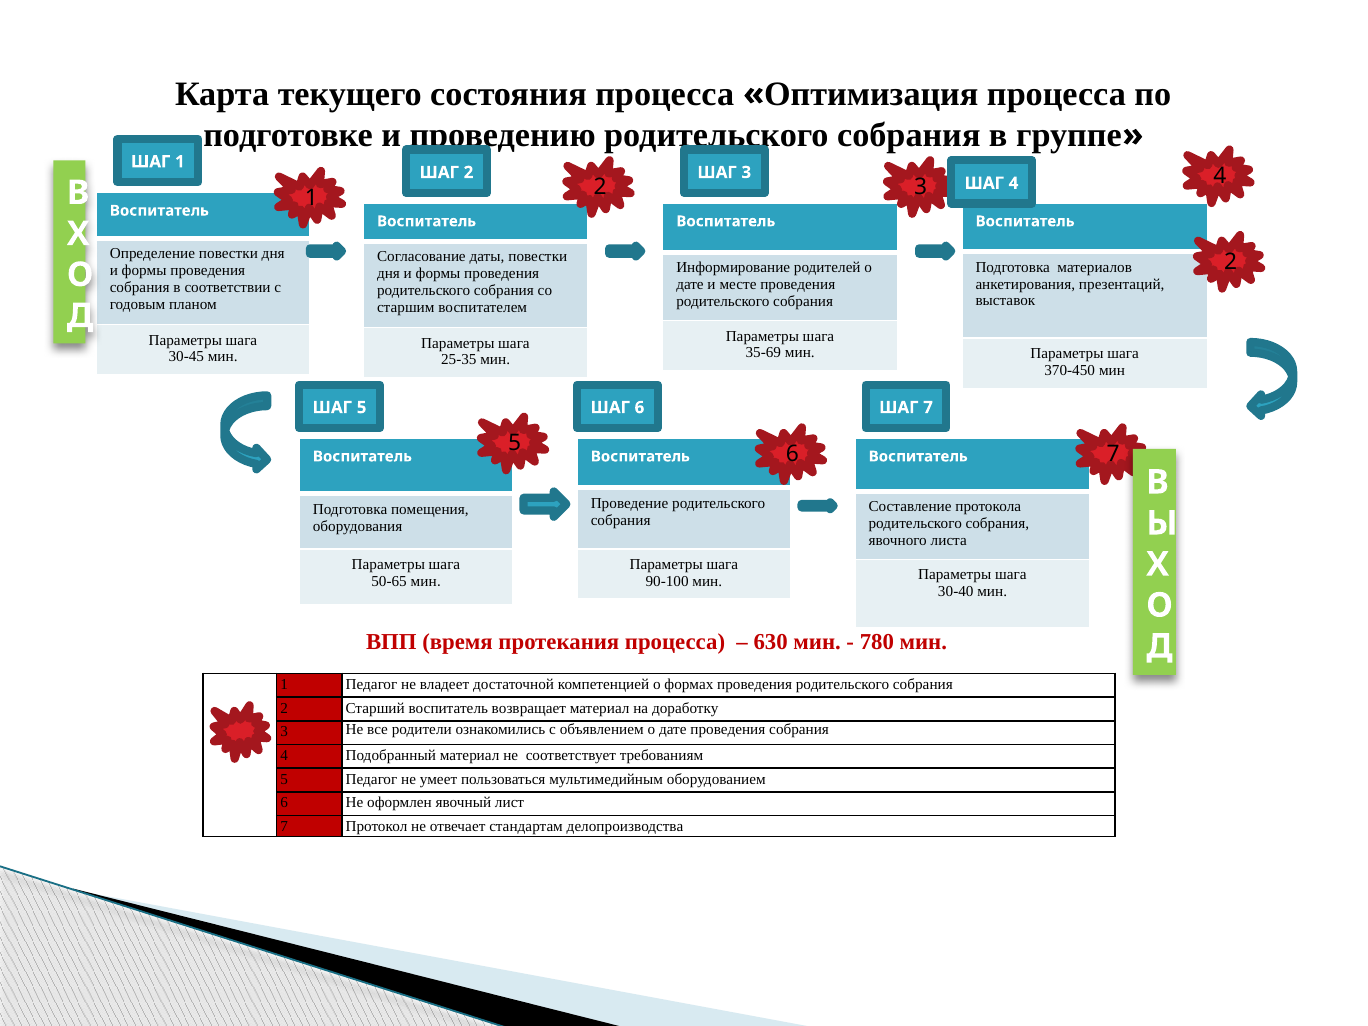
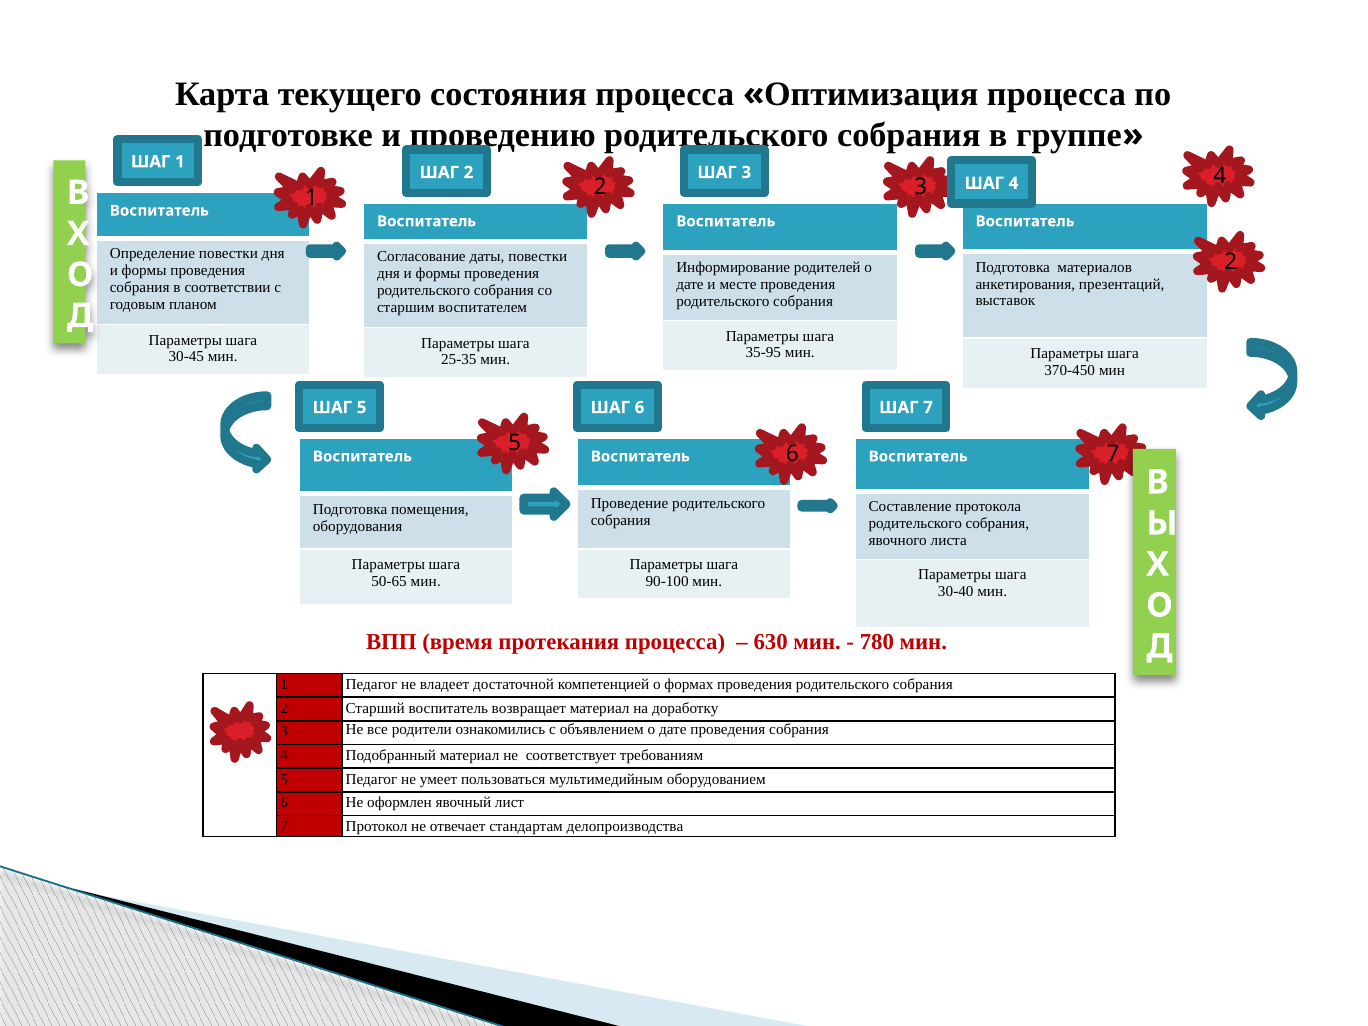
35-69: 35-69 -> 35-95
